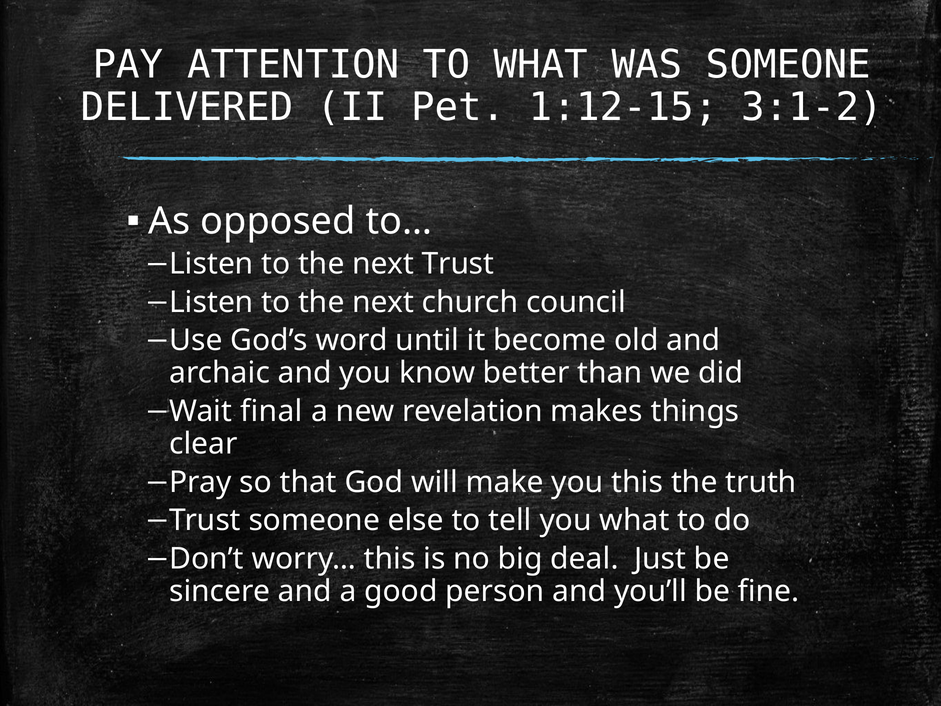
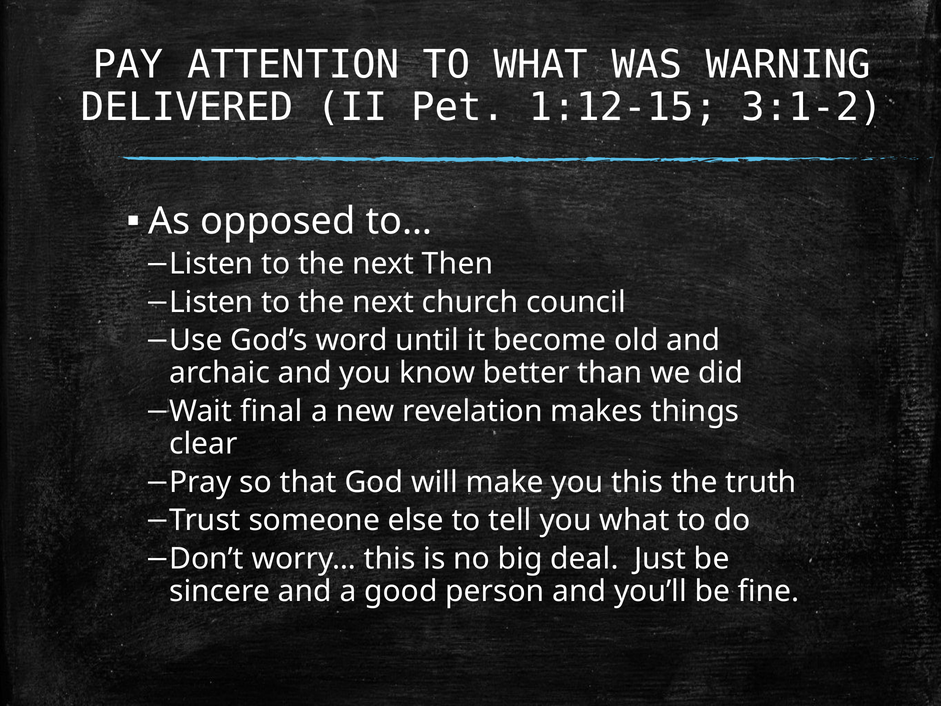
WAS SOMEONE: SOMEONE -> WARNING
next Trust: Trust -> Then
